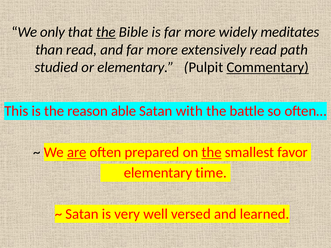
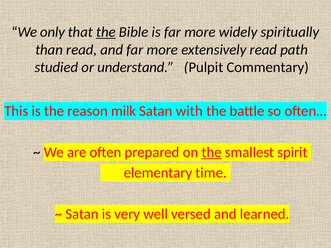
meditates: meditates -> spiritually
or elementary: elementary -> understand
Commentary underline: present -> none
able: able -> milk
are underline: present -> none
favor: favor -> spirit
